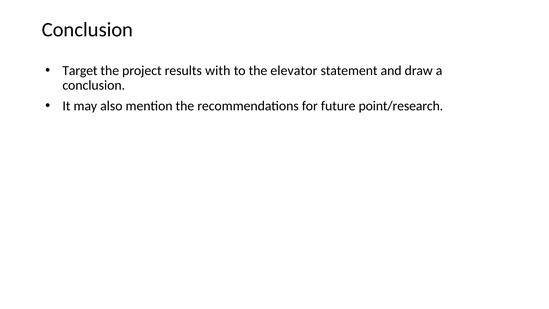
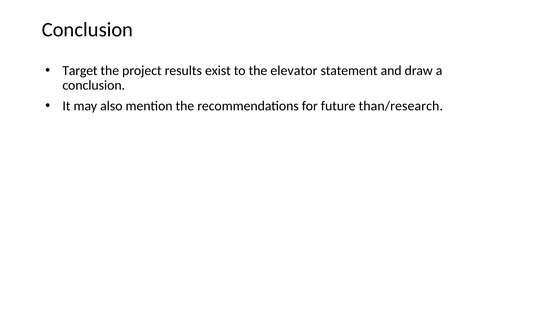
with: with -> exist
point/research: point/research -> than/research
